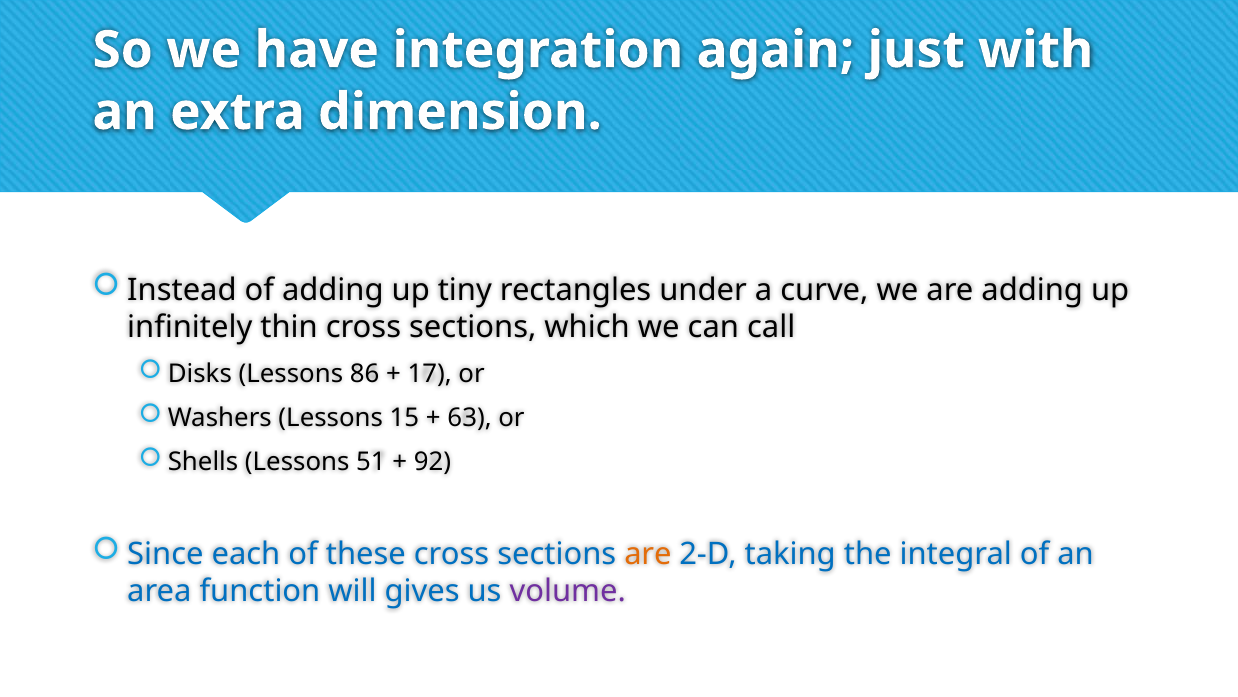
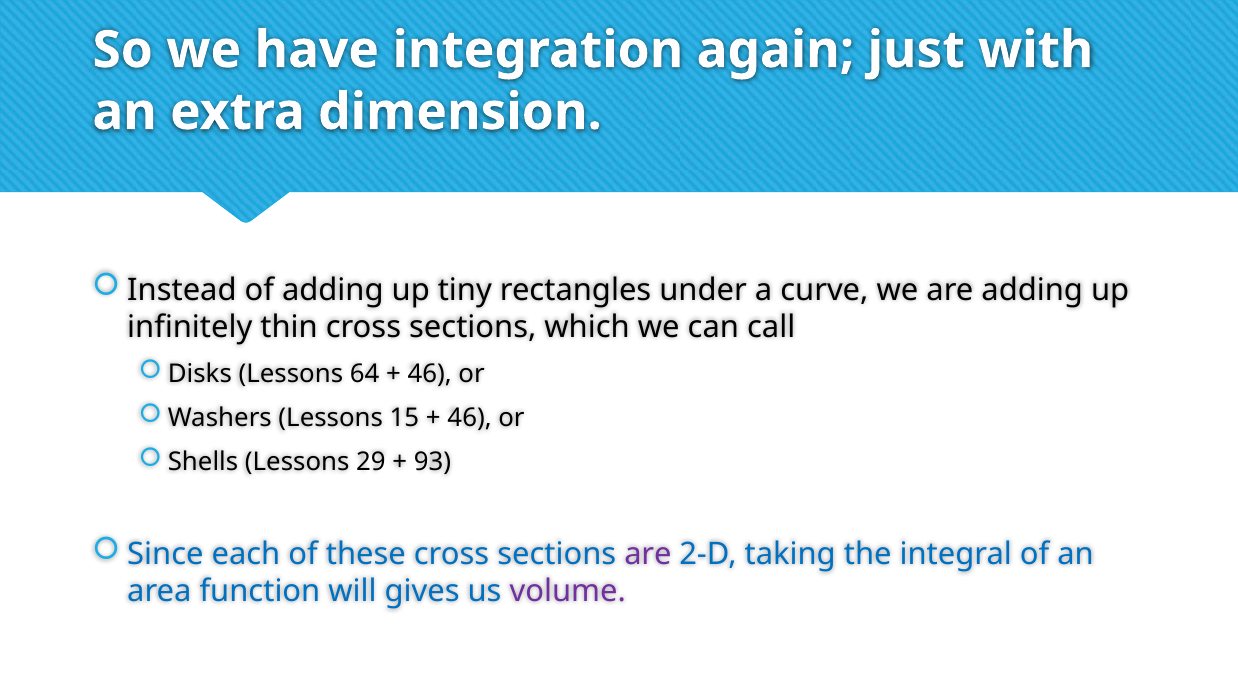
86: 86 -> 64
17 at (430, 374): 17 -> 46
63 at (470, 418): 63 -> 46
51: 51 -> 29
92: 92 -> 93
are at (648, 554) colour: orange -> purple
